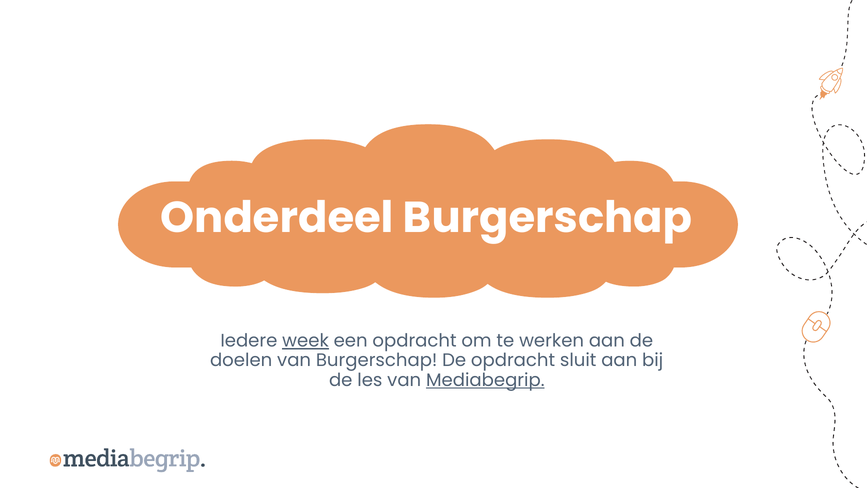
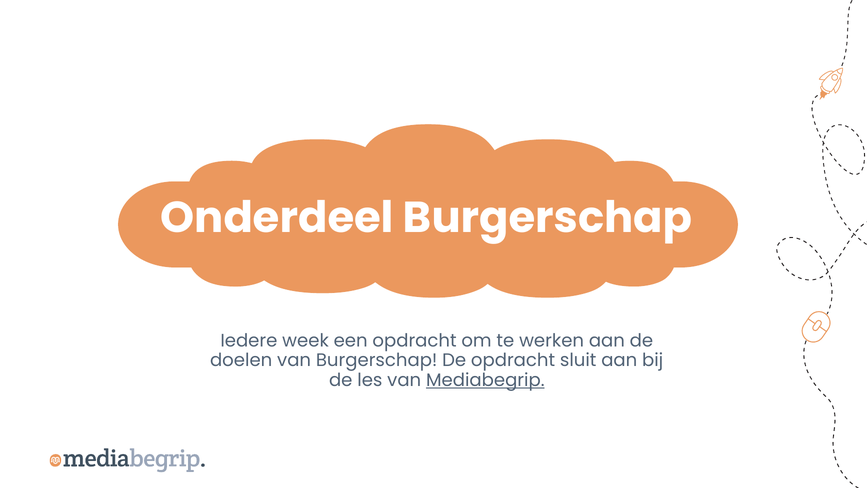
week underline: present -> none
